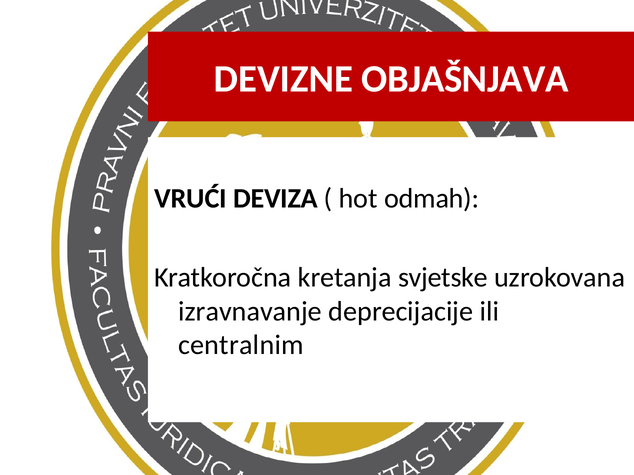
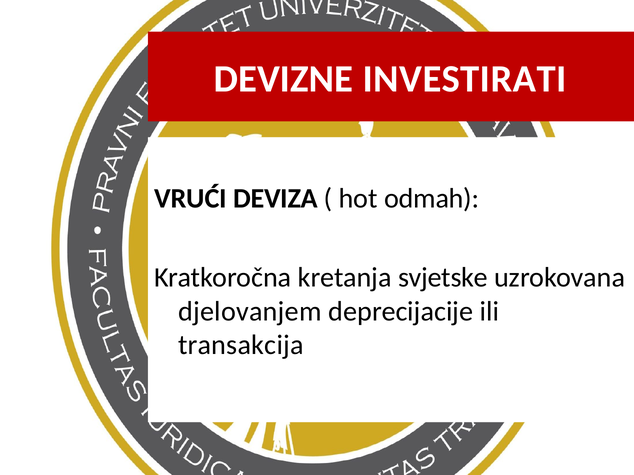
OBJAŠNJAVA: OBJAŠNJAVA -> INVESTIRATI
izravnavanje: izravnavanje -> djelovanjem
centralnim: centralnim -> transakcija
